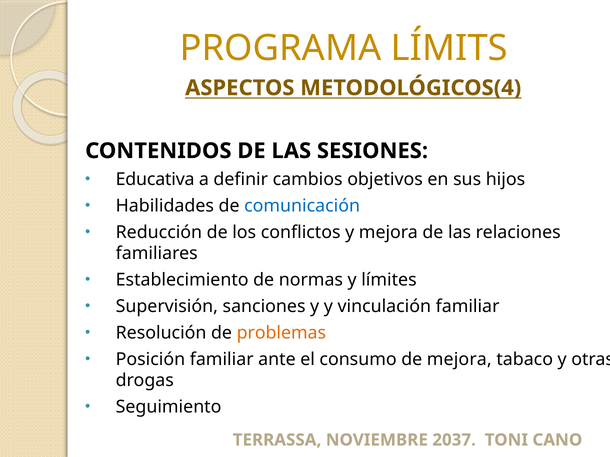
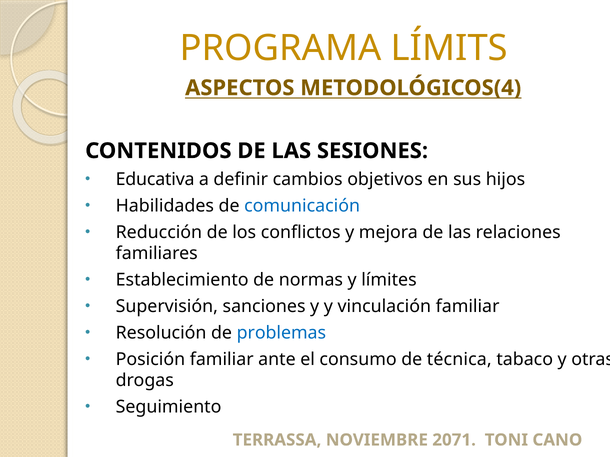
problemas colour: orange -> blue
de mejora: mejora -> técnica
2037: 2037 -> 2071
